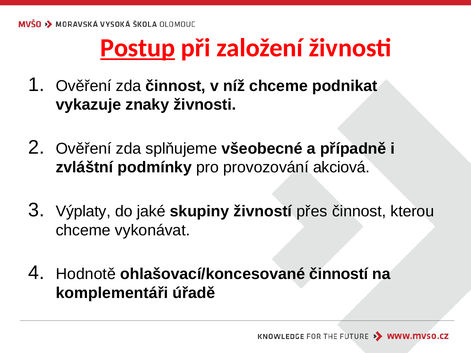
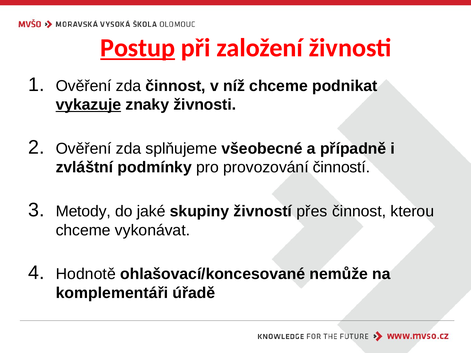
vykazuje underline: none -> present
akciová: akciová -> činností
Výplaty: Výplaty -> Metody
činností: činností -> nemůže
